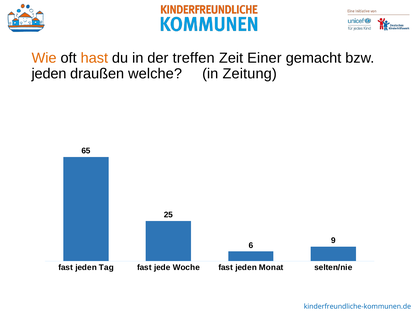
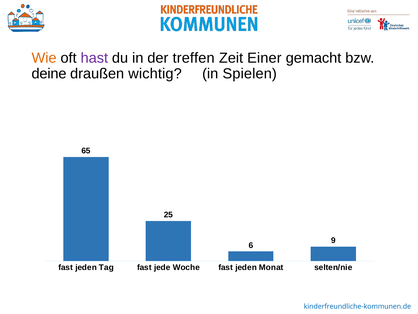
hast colour: orange -> purple
jeden at (49, 73): jeden -> deine
welche: welche -> wichtig
Zeitung: Zeitung -> Spielen
